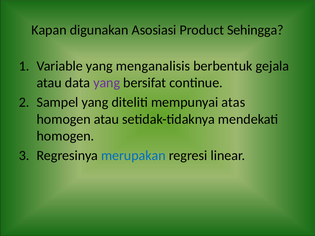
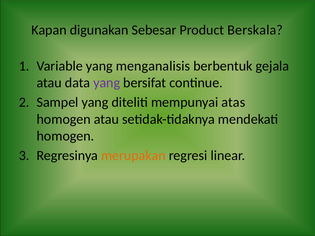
Asosiasi: Asosiasi -> Sebesar
Sehingga: Sehingga -> Berskala
merupakan colour: blue -> orange
